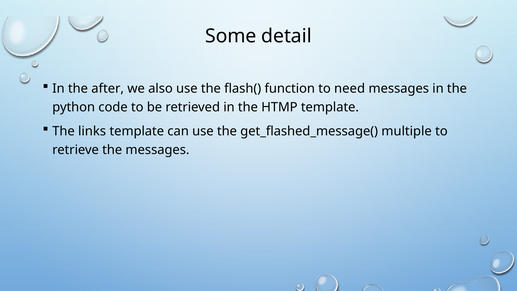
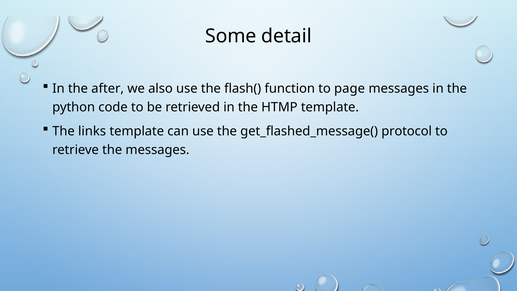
need: need -> page
multiple: multiple -> protocol
